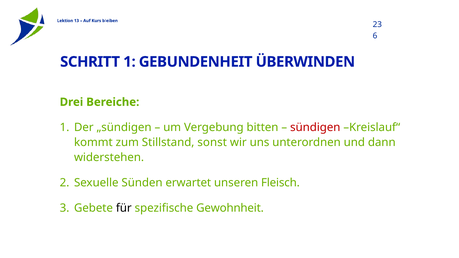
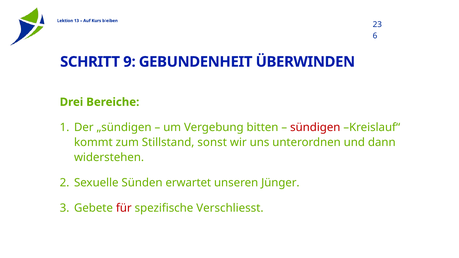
SCHRITT 1: 1 -> 9
Fleisch: Fleisch -> Jünger
für colour: black -> red
Gewohnheit: Gewohnheit -> Verschliesst
